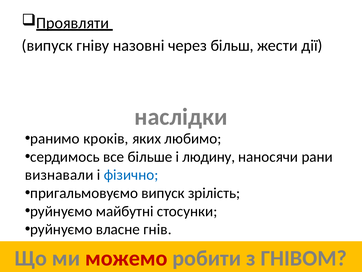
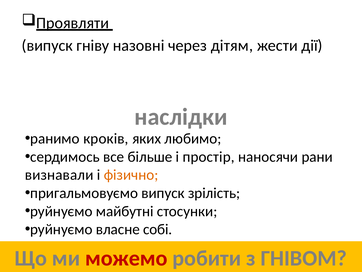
більш: більш -> дітям
людину: людину -> простір
фізично colour: blue -> orange
гнів: гнів -> собі
